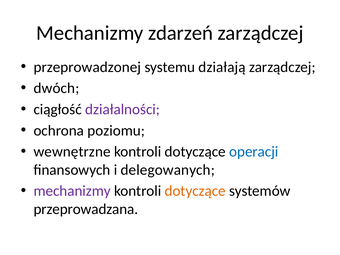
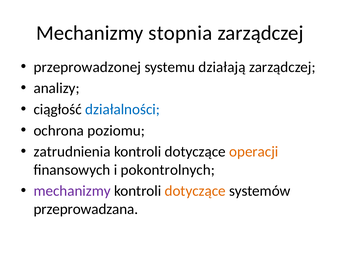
zdarzeń: zdarzeń -> stopnia
dwóch: dwóch -> analizy
działalności colour: purple -> blue
wewnętrzne: wewnętrzne -> zatrudnienia
operacji colour: blue -> orange
delegowanych: delegowanych -> pokontrolnych
